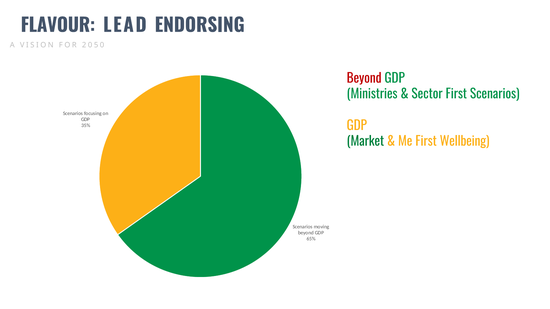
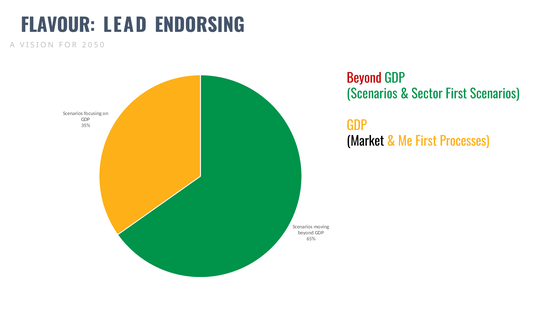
Ministries at (372, 94): Ministries -> Scenarios
Market colour: green -> black
Wellbeing: Wellbeing -> Processes
